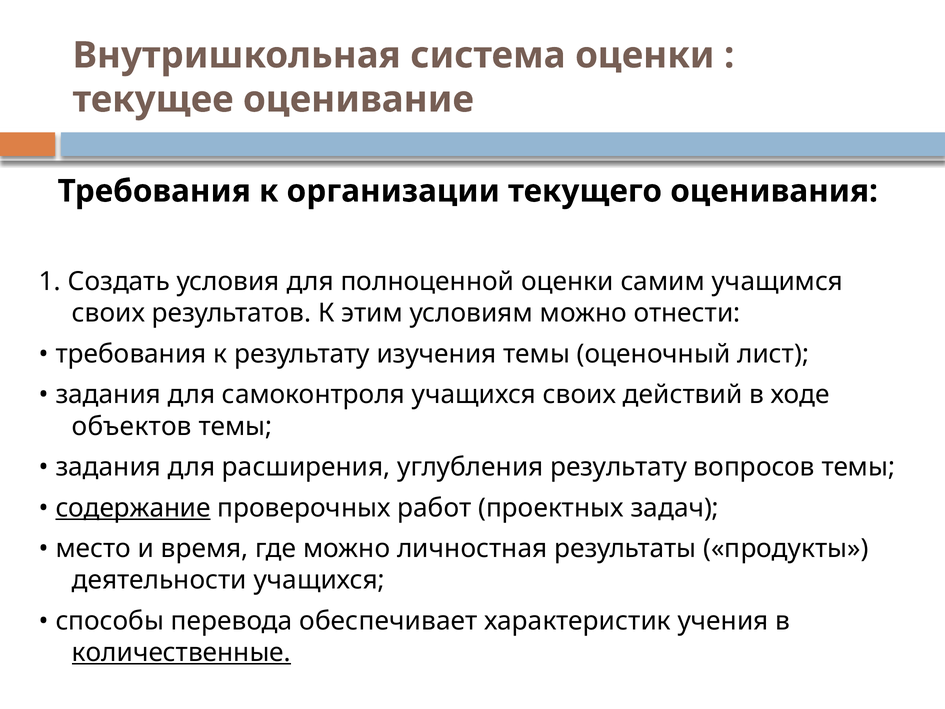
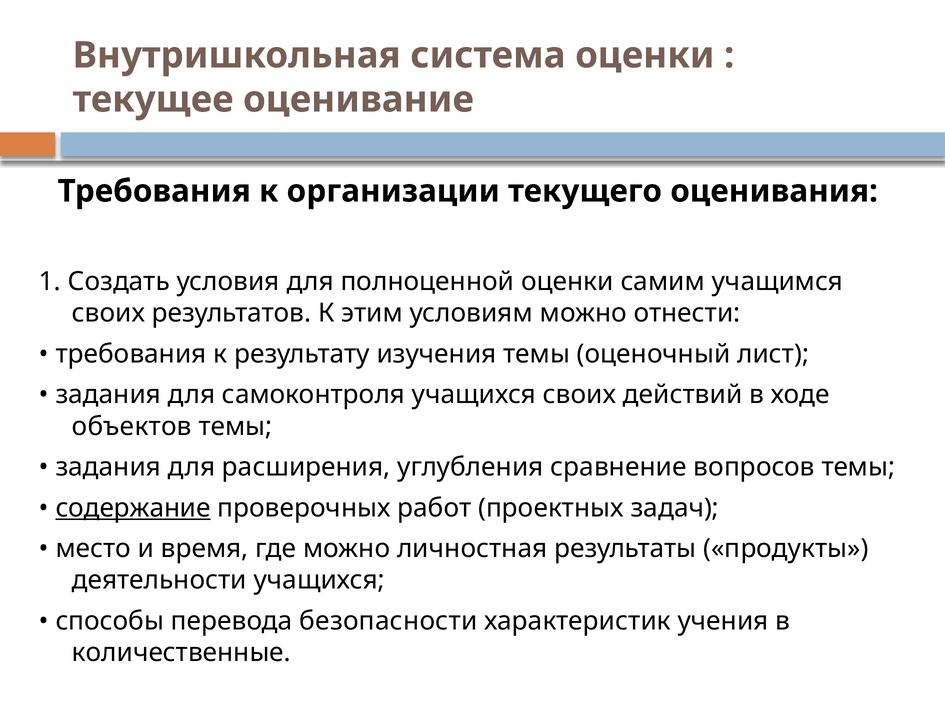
углубления результату: результату -> сравнение
обеспечивает: обеспечивает -> безопасности
количественные underline: present -> none
